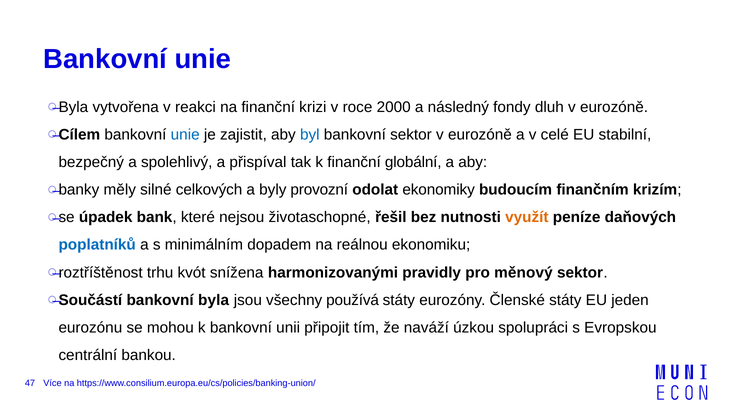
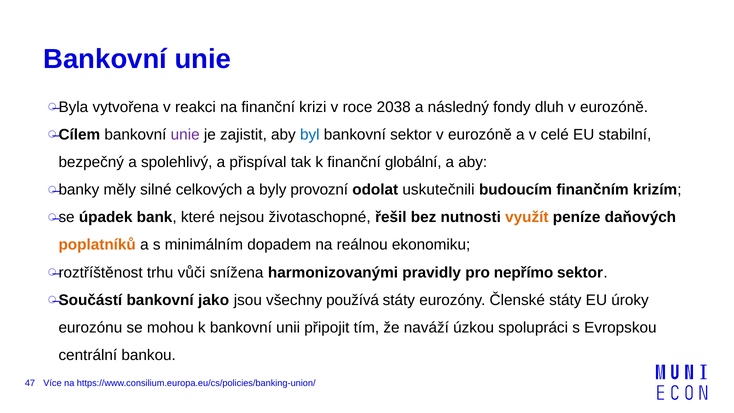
2000: 2000 -> 2038
unie at (185, 135) colour: blue -> purple
ekonomiky: ekonomiky -> uskutečnili
poplatníků colour: blue -> orange
kvót: kvót -> vůči
měnový: měnový -> nepřímo
bankovní byla: byla -> jako
jeden: jeden -> úroky
